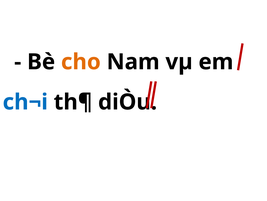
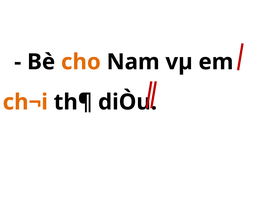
ch¬i colour: blue -> orange
